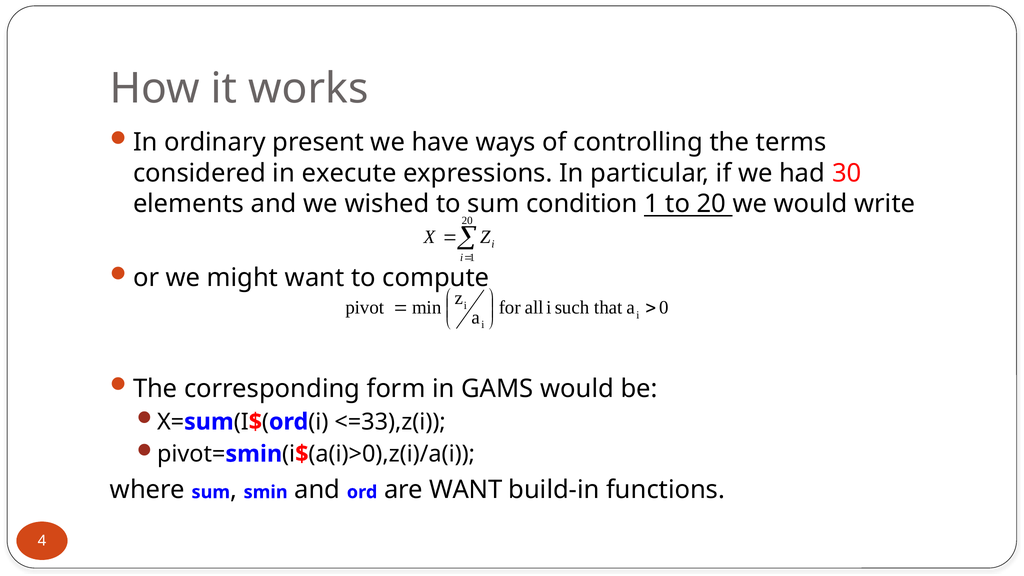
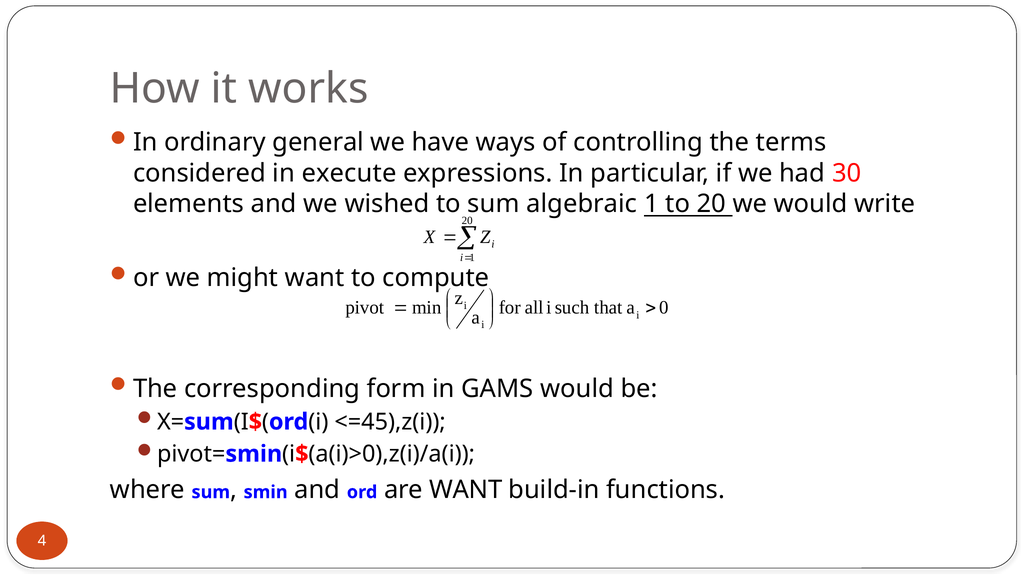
present: present -> general
condition: condition -> algebraic
<=33),z(i: <=33),z(i -> <=45),z(i
